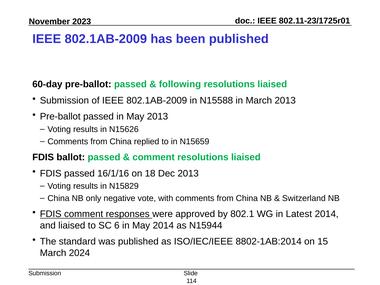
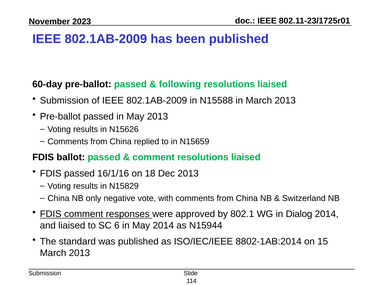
Latest: Latest -> Dialog
2024 at (79, 253): 2024 -> 2013
